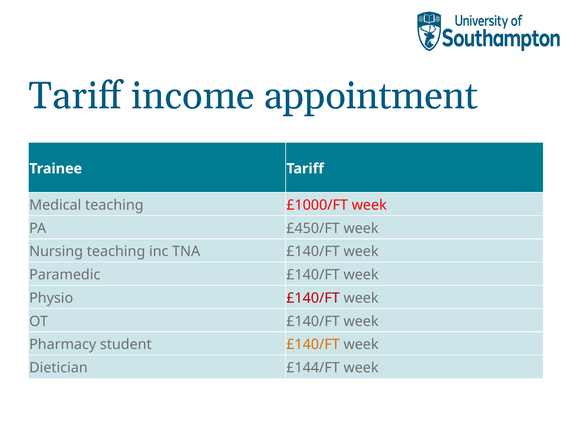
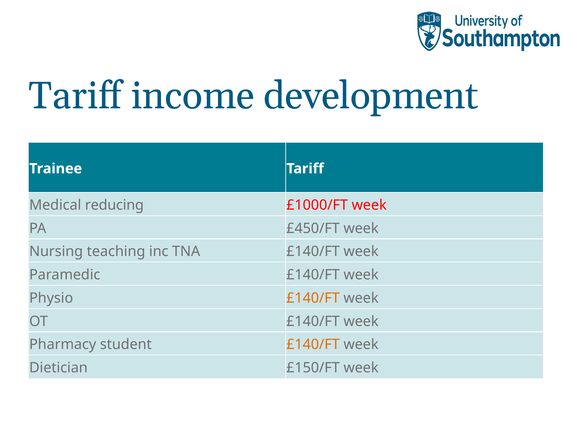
appointment: appointment -> development
Medical teaching: teaching -> reducing
£140/FT at (313, 298) colour: red -> orange
£144/FT: £144/FT -> £150/FT
